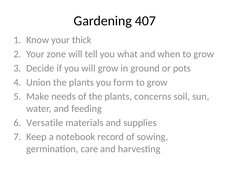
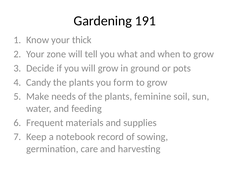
407: 407 -> 191
Union: Union -> Candy
concerns: concerns -> feminine
Versatile: Versatile -> Frequent
